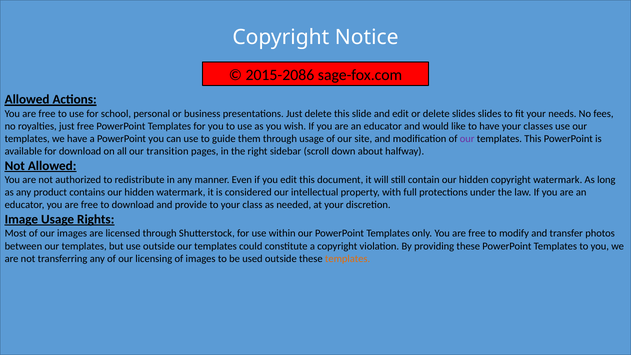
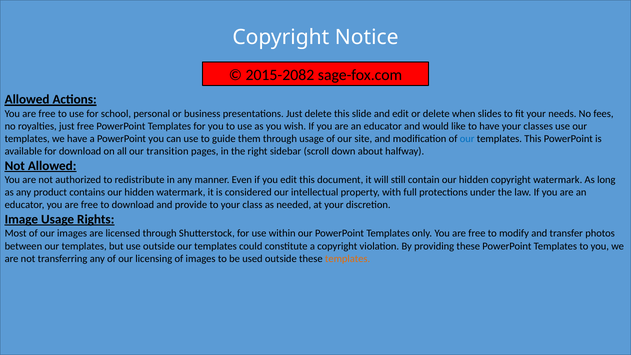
2015-2086: 2015-2086 -> 2015-2082
delete slides: slides -> when
our at (467, 139) colour: purple -> blue
